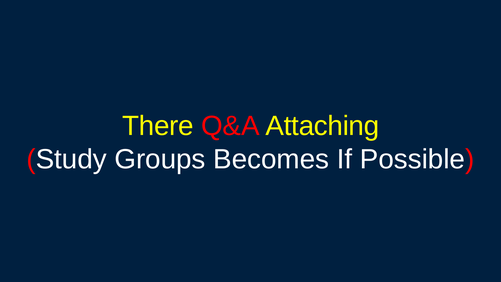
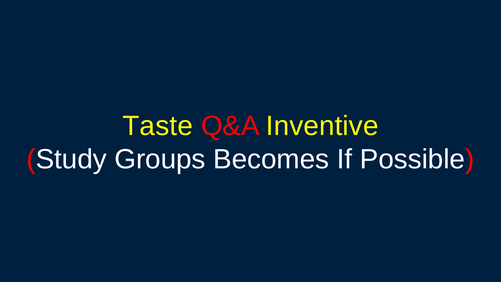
There: There -> Taste
Attaching: Attaching -> Inventive
